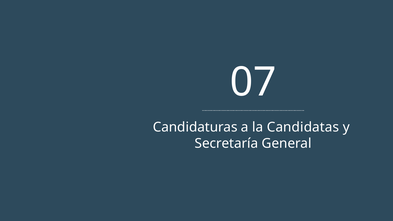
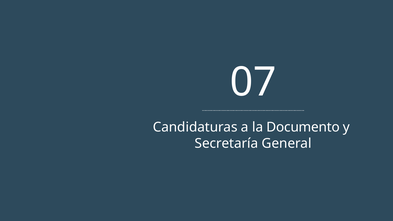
Candidatas: Candidatas -> Documento
